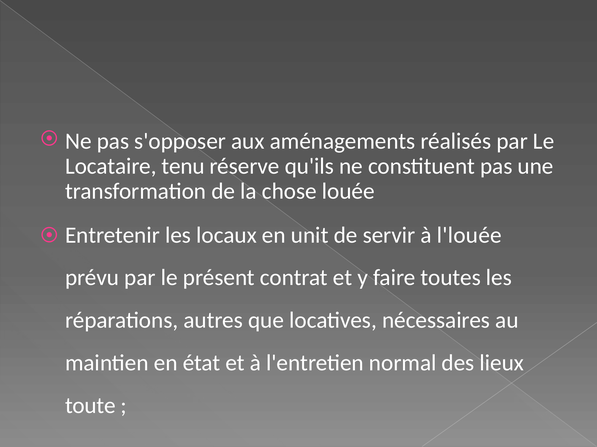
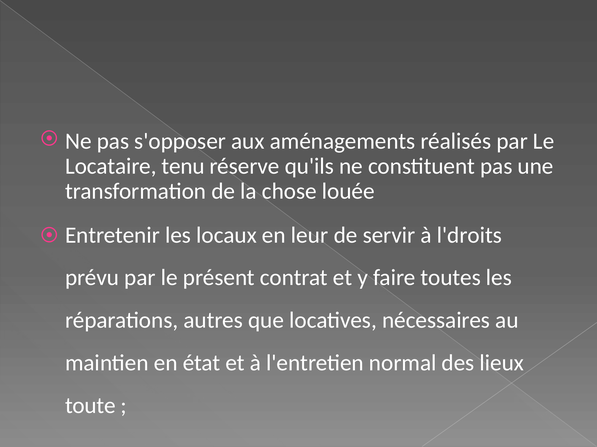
unit: unit -> leur
l'louée: l'louée -> l'droits
